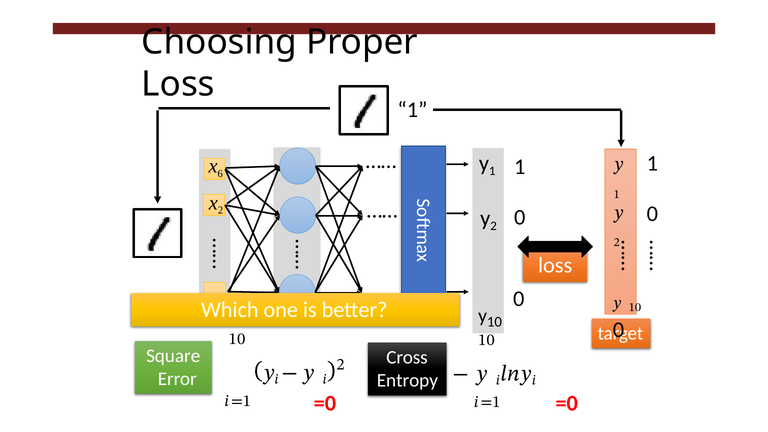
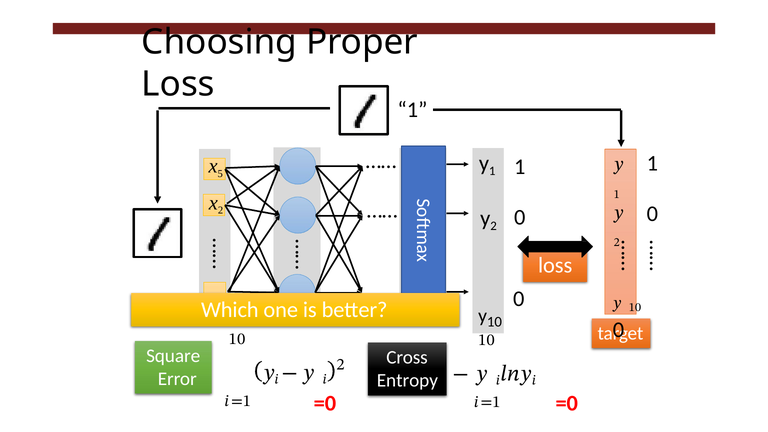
6: 6 -> 5
